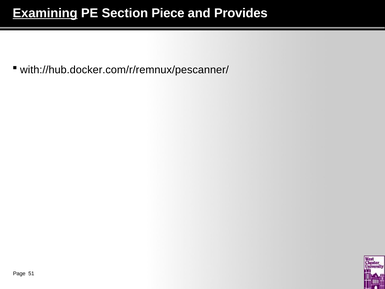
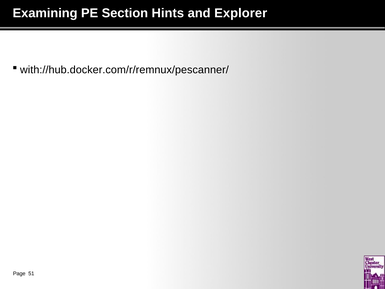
Examining underline: present -> none
Piece: Piece -> Hints
Provides: Provides -> Explorer
